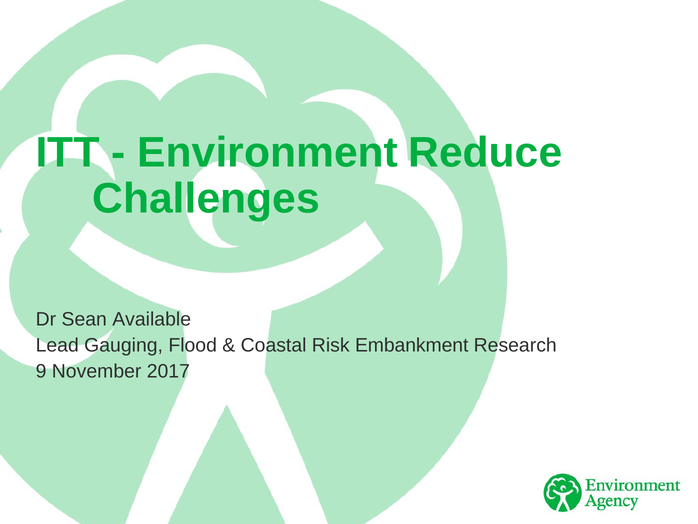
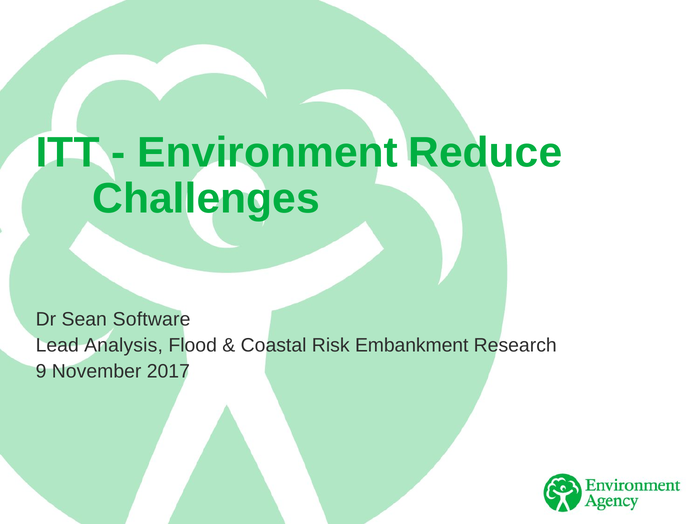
Available: Available -> Software
Gauging: Gauging -> Analysis
